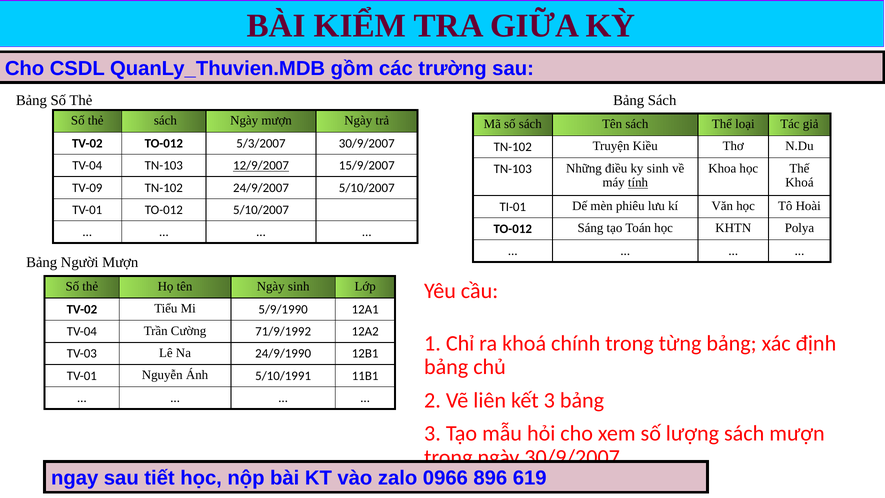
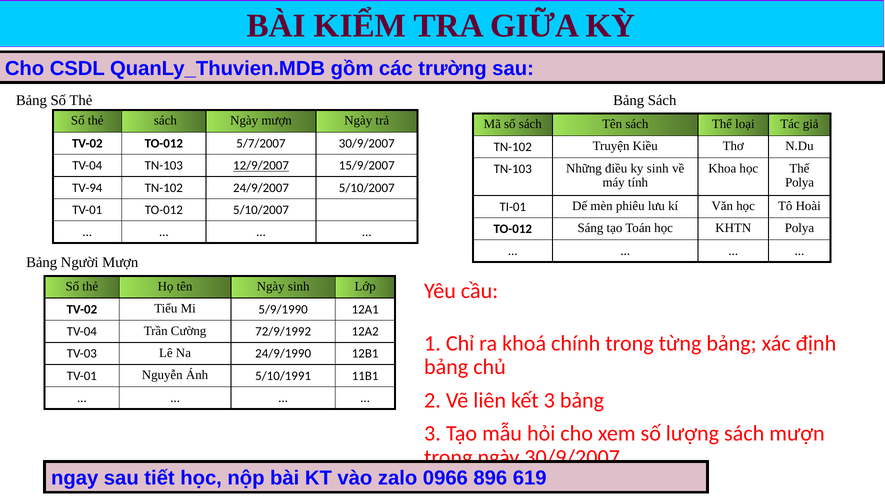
5/3/2007: 5/3/2007 -> 5/7/2007
tính underline: present -> none
Khoá at (799, 183): Khoá -> Polya
TV-09: TV-09 -> TV-94
71/9/1992: 71/9/1992 -> 72/9/1992
